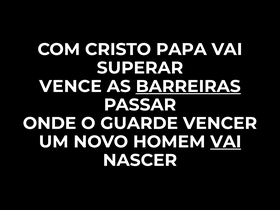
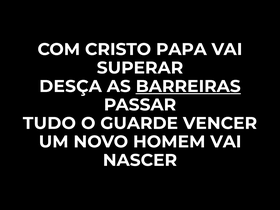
VENCE: VENCE -> DESÇA
ONDE: ONDE -> TUDO
VAI at (226, 142) underline: present -> none
